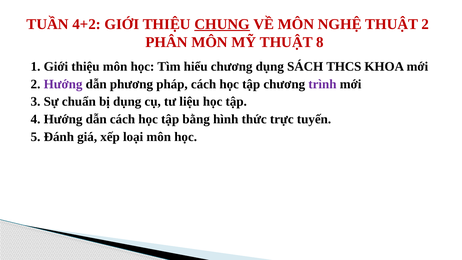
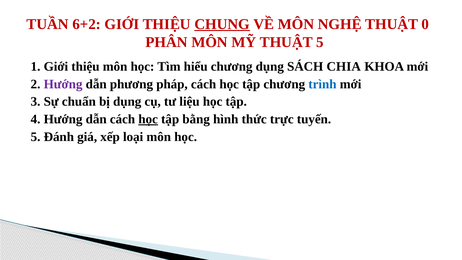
4+2: 4+2 -> 6+2
THUẬT 2: 2 -> 0
THUẬT 8: 8 -> 5
THCS: THCS -> CHIA
trình colour: purple -> blue
học at (148, 119) underline: none -> present
